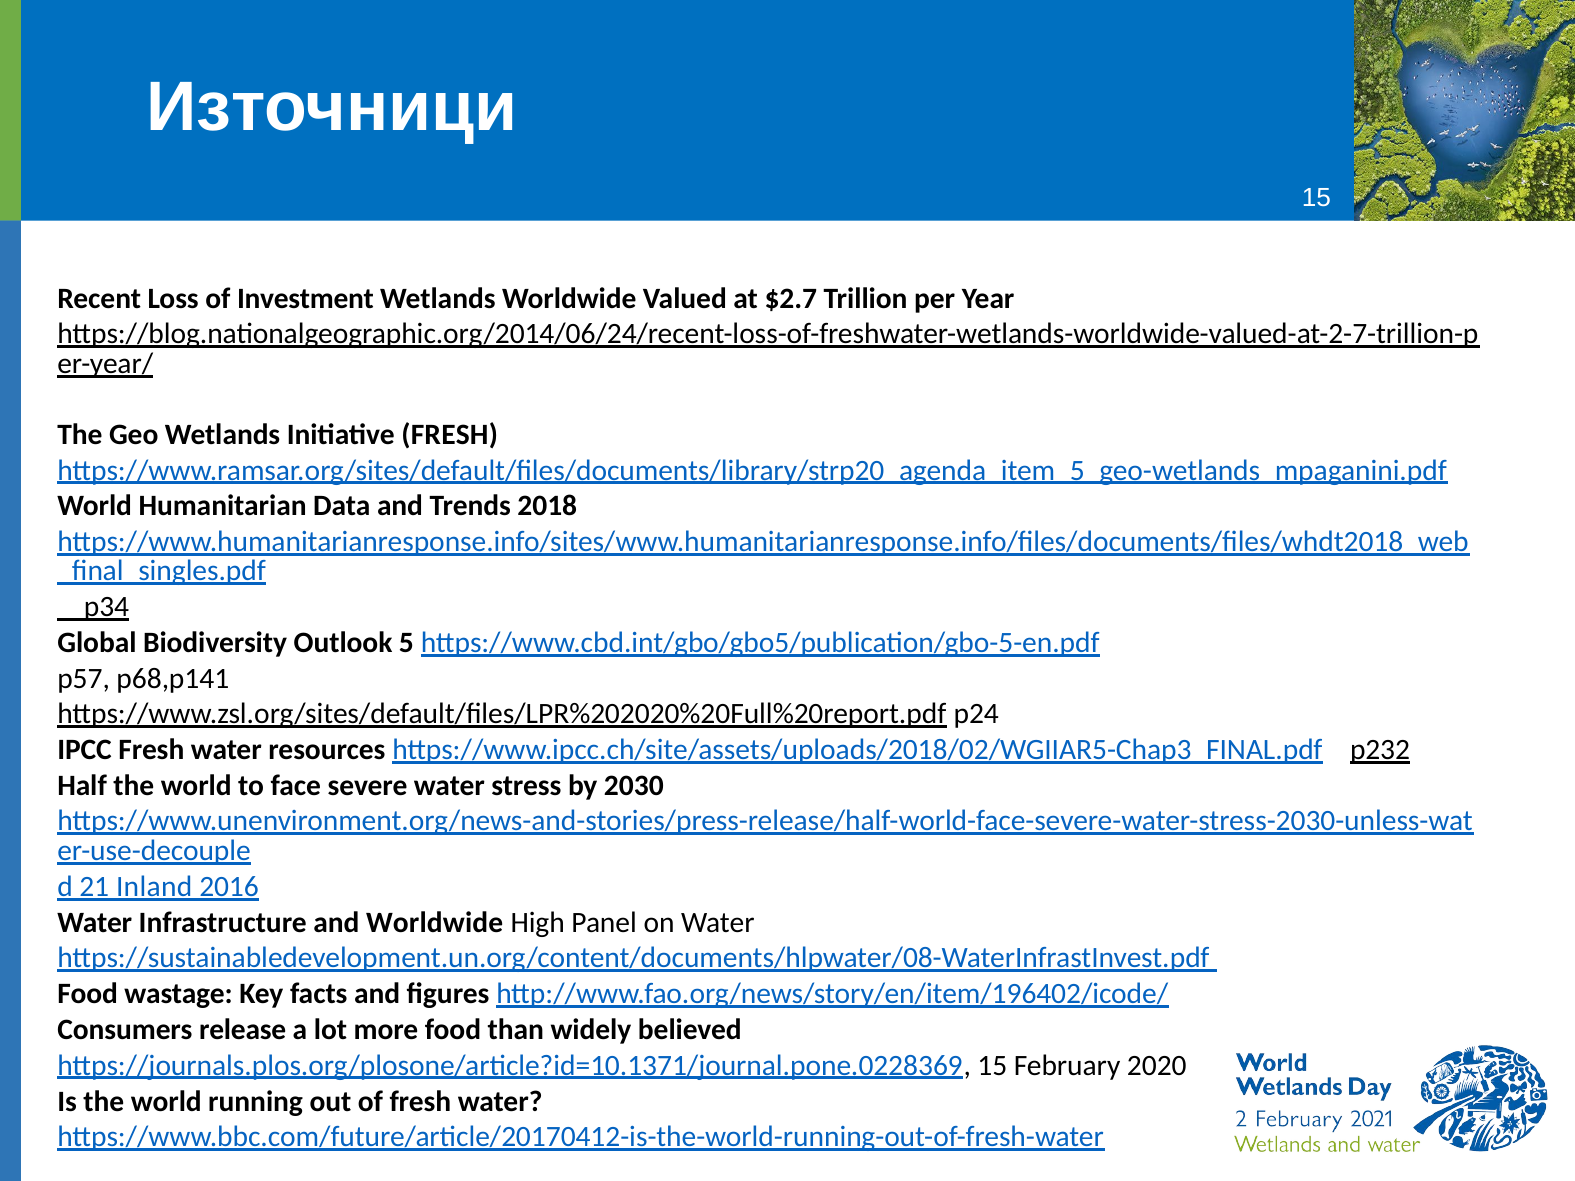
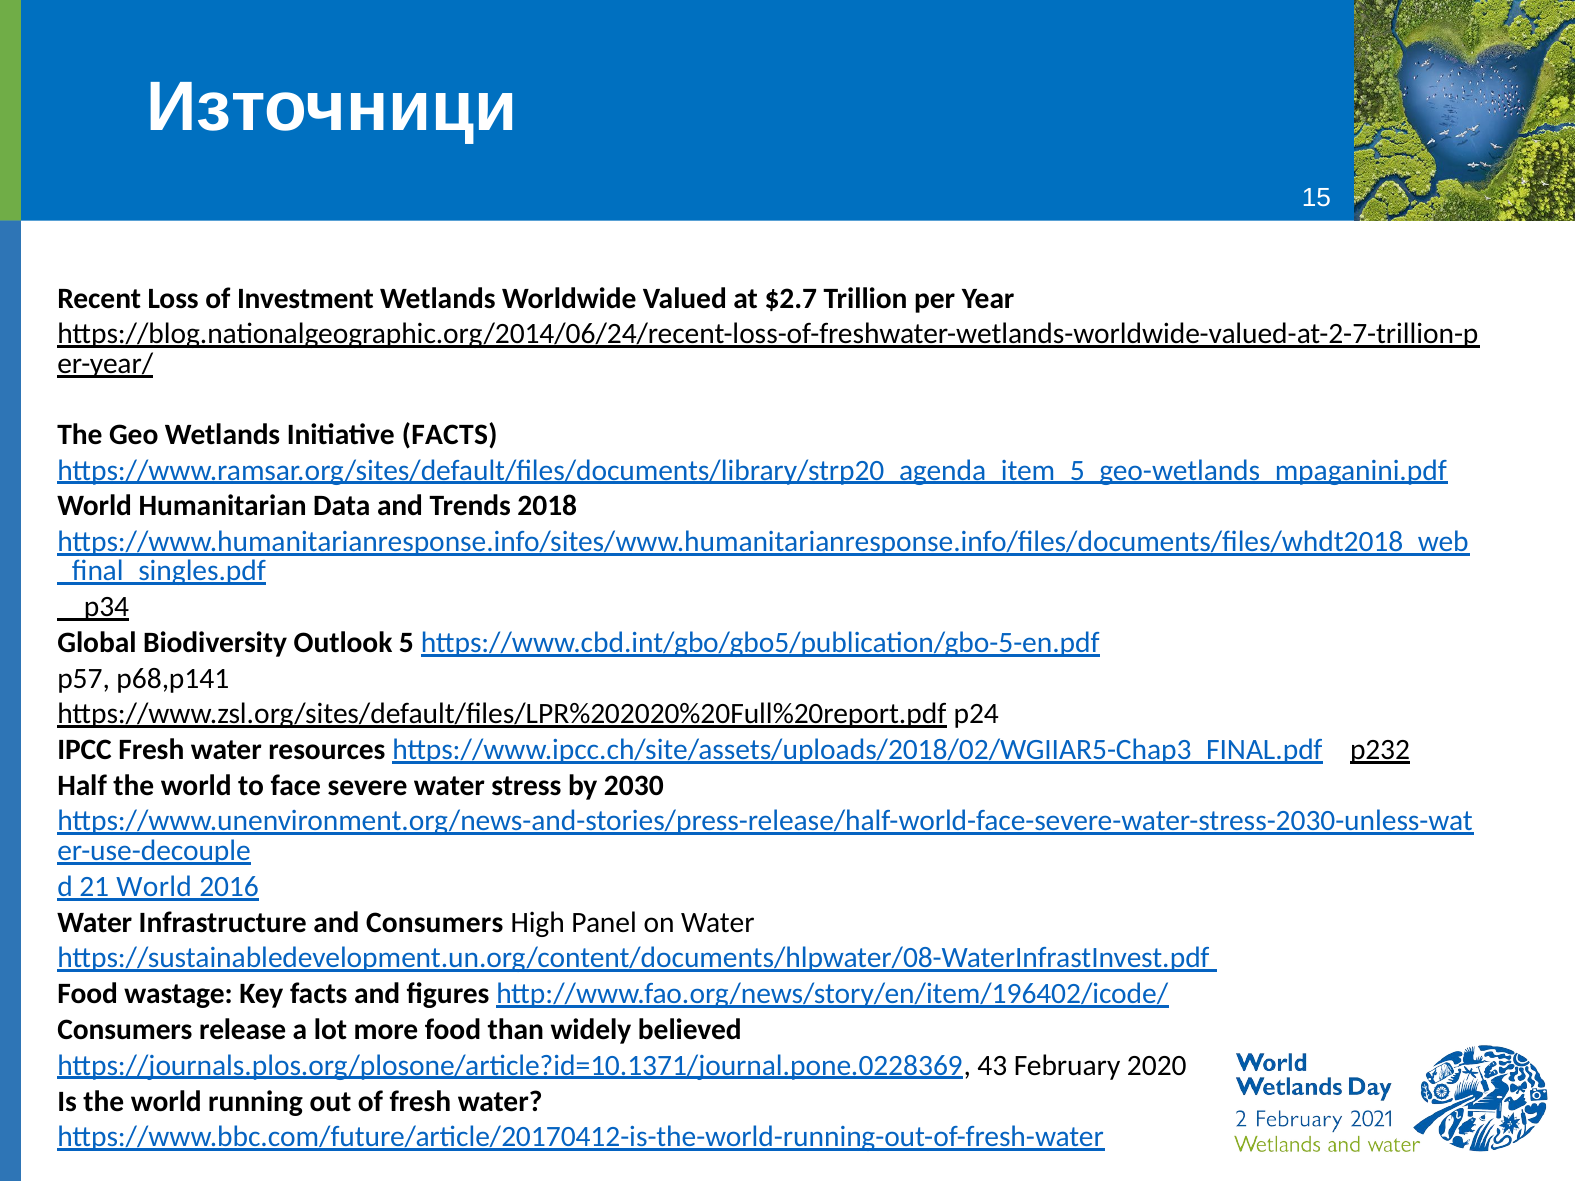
Initiative FRESH: FRESH -> FACTS
21 Inland: Inland -> World
and Worldwide: Worldwide -> Consumers
https://journals.plos.org/plosone/article?id=10.1371/journal.pone.0228369 15: 15 -> 43
